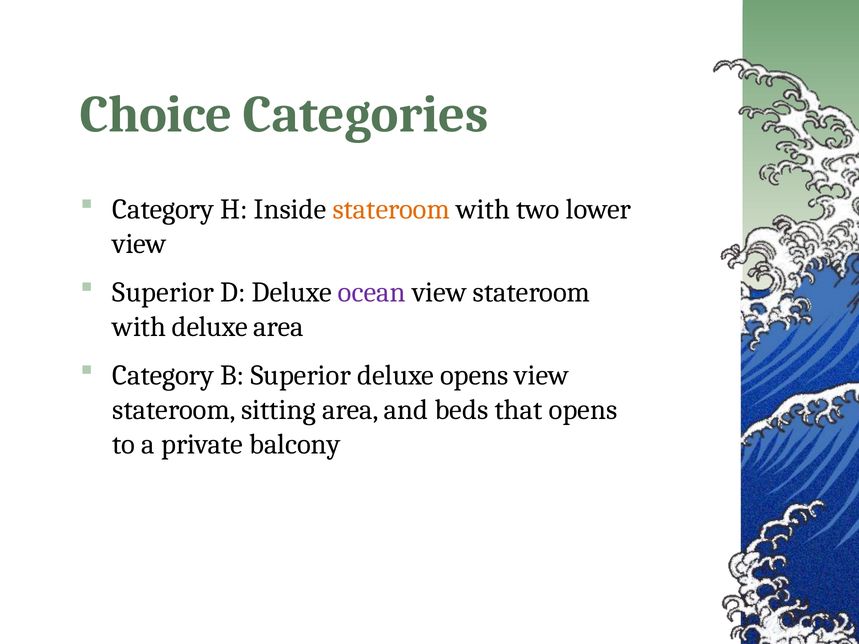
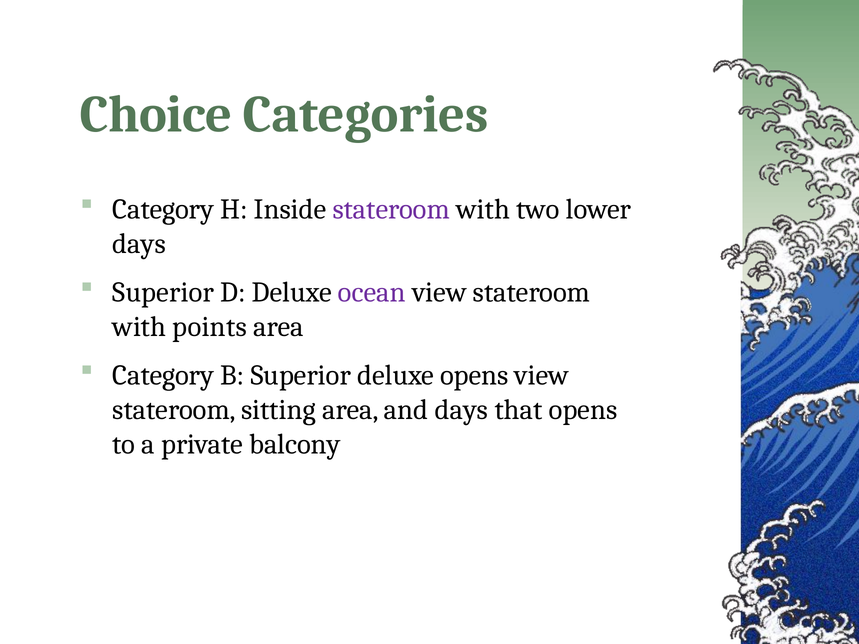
stateroom at (391, 210) colour: orange -> purple
view at (139, 244): view -> days
with deluxe: deluxe -> points
and beds: beds -> days
